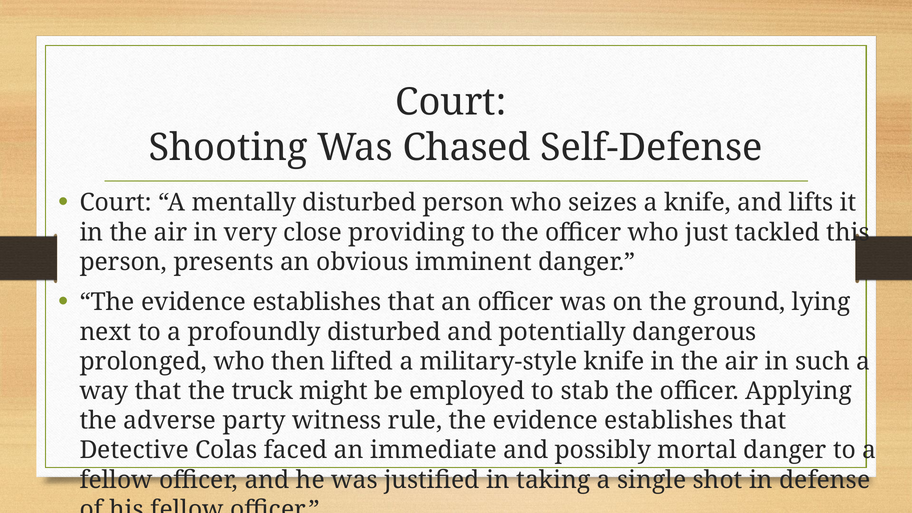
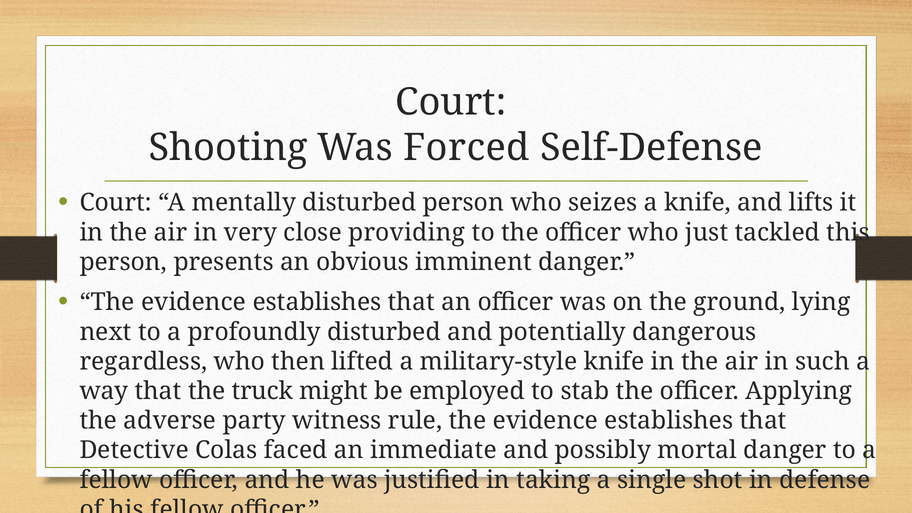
Chased: Chased -> Forced
prolonged: prolonged -> regardless
